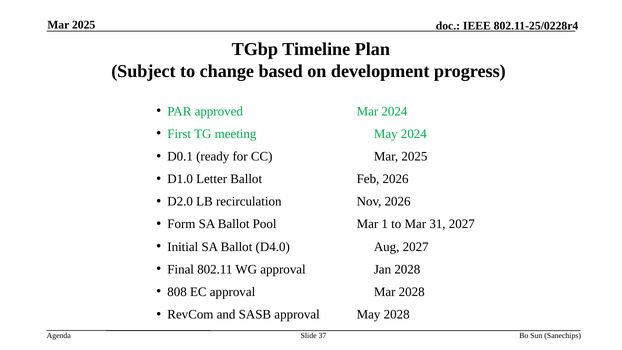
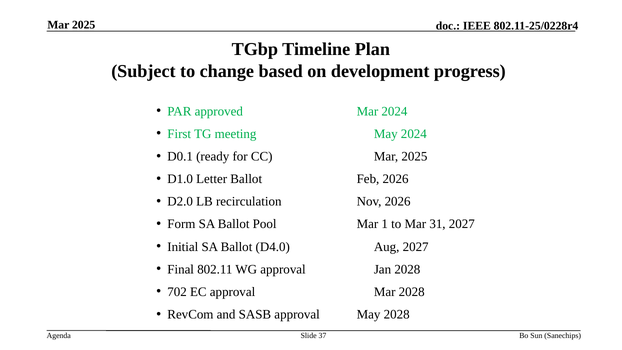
808: 808 -> 702
